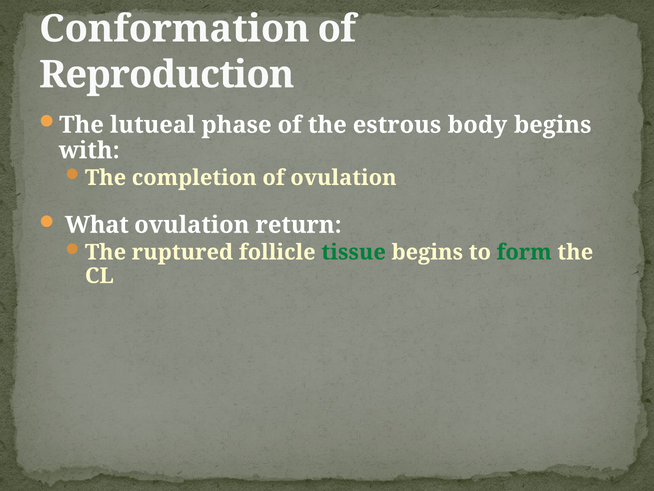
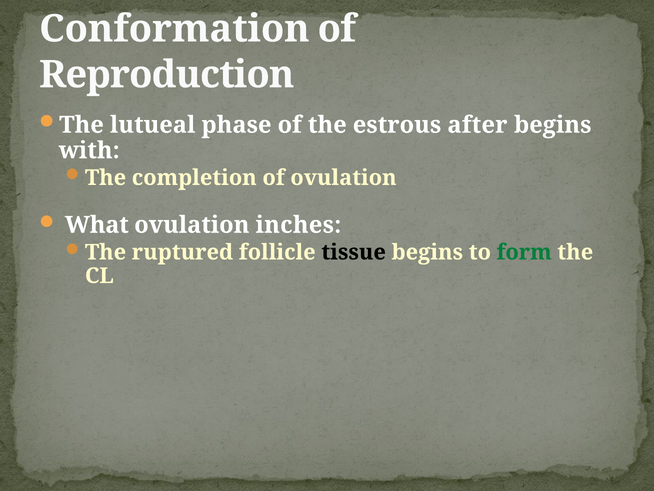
body: body -> after
return: return -> inches
tissue colour: green -> black
